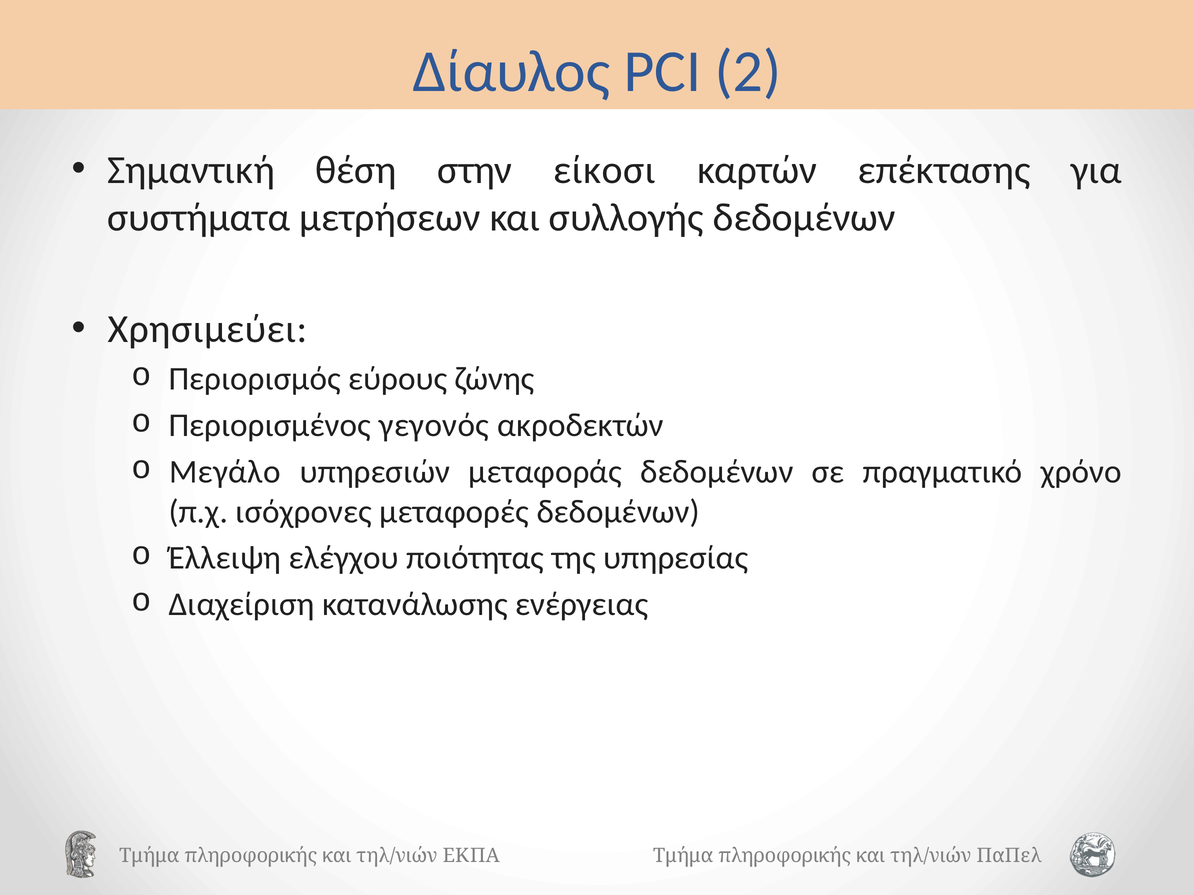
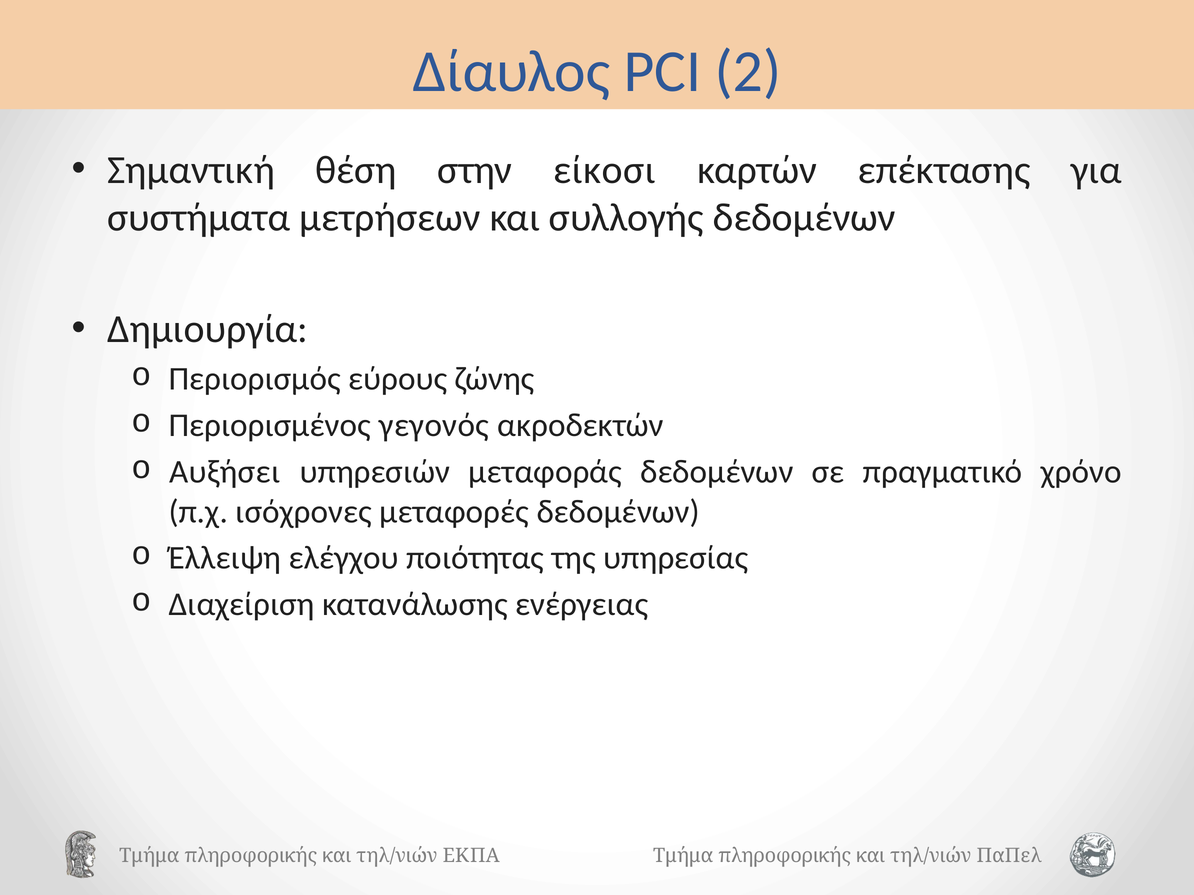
Χρησιμεύει: Χρησιμεύει -> Δημιουργία
Μεγάλο: Μεγάλο -> Αυξήσει
